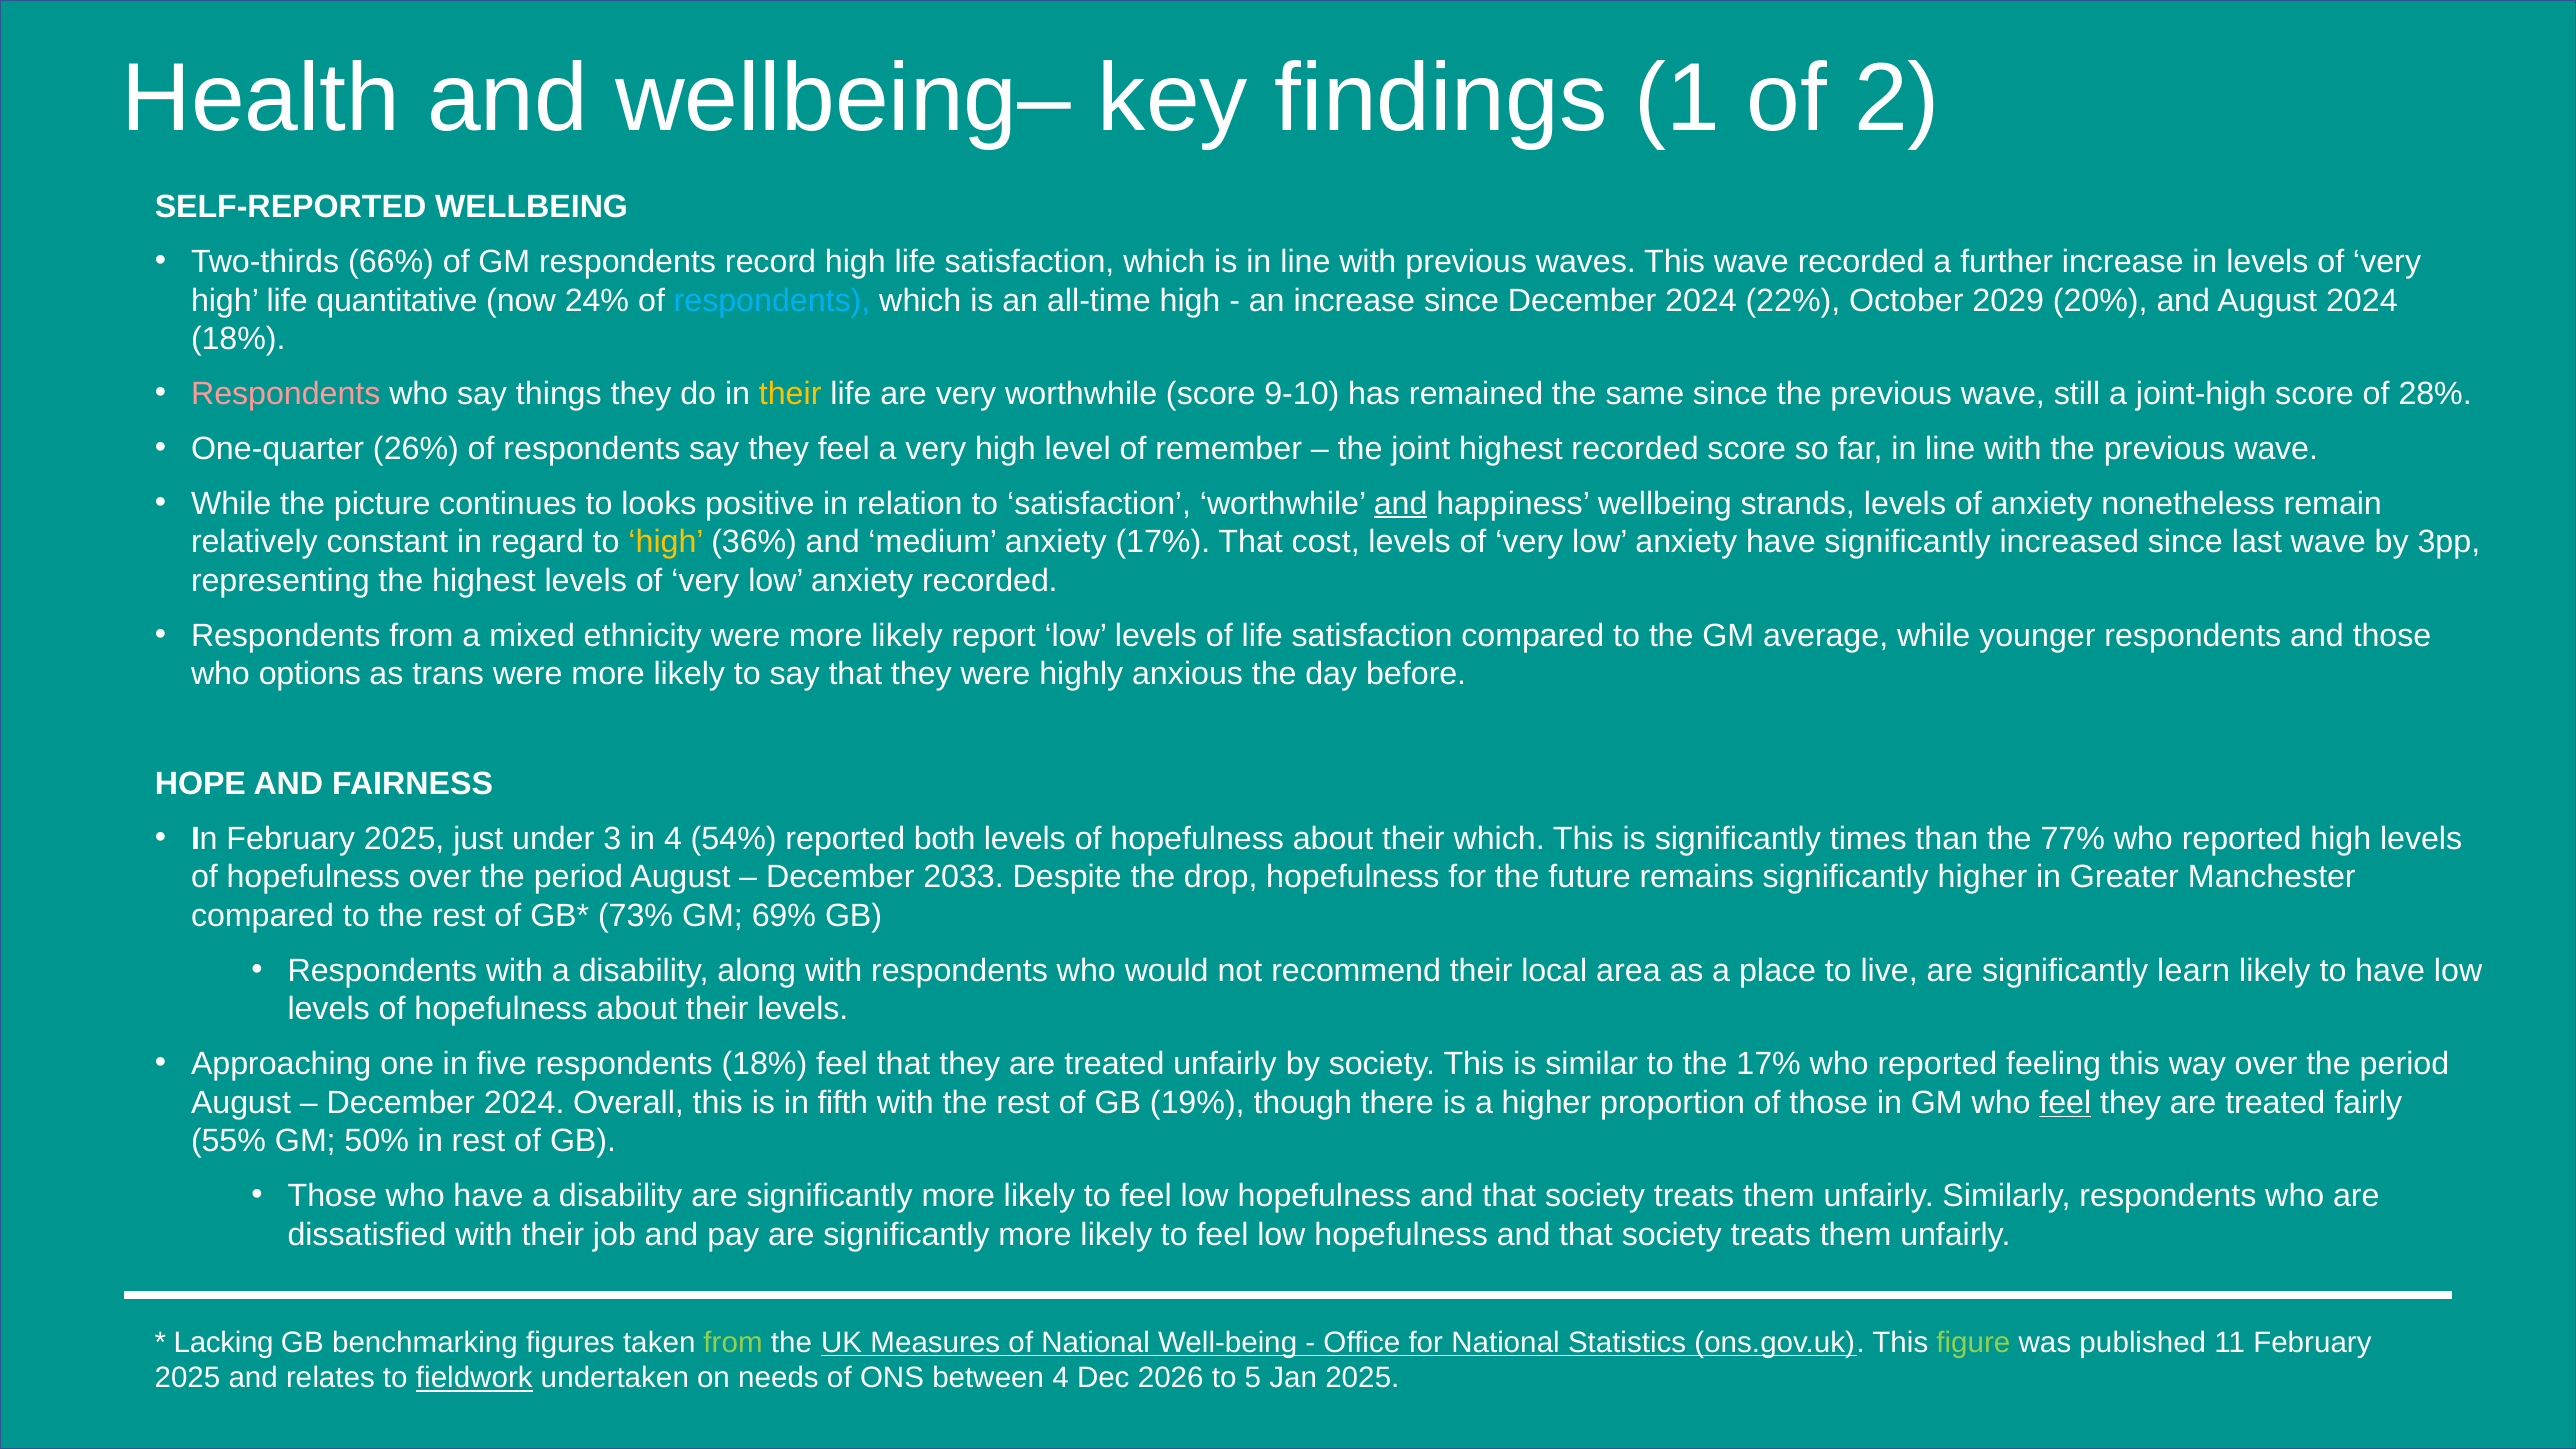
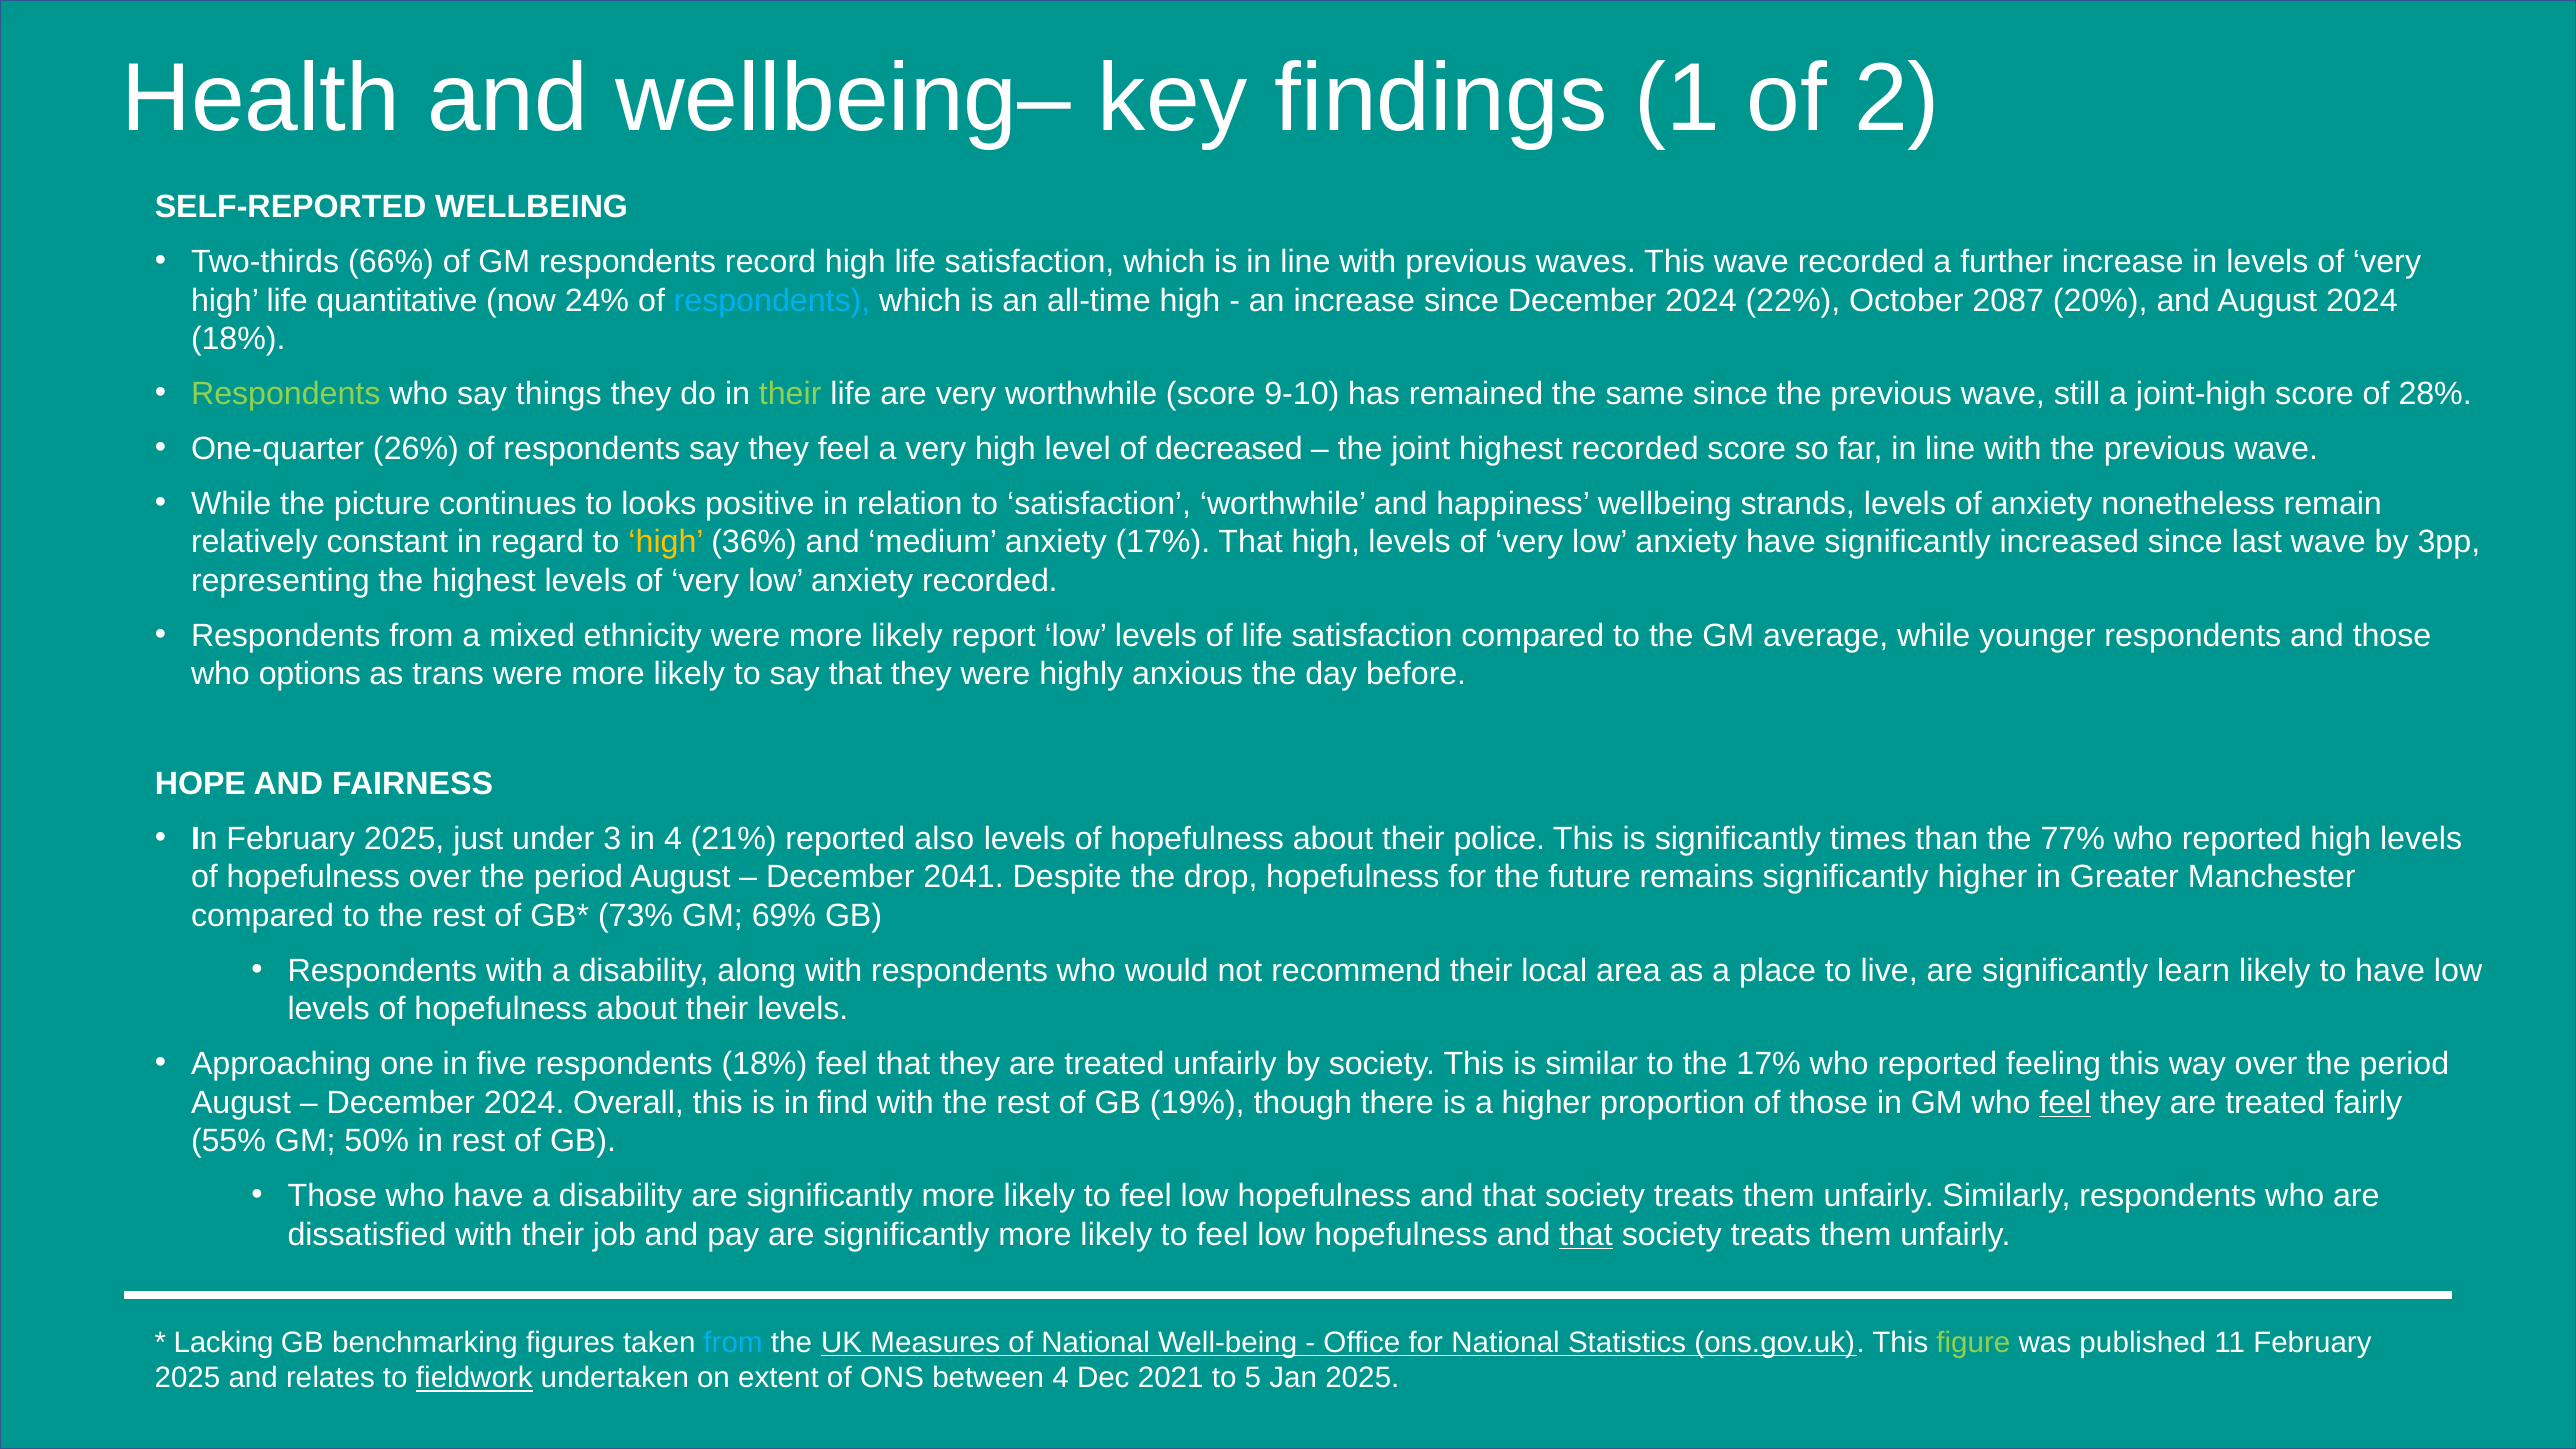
2029: 2029 -> 2087
Respondents at (286, 394) colour: pink -> light green
their at (790, 394) colour: yellow -> light green
remember: remember -> decreased
and at (1401, 504) underline: present -> none
That cost: cost -> high
54%: 54% -> 21%
both: both -> also
their which: which -> police
2033: 2033 -> 2041
fifth: fifth -> find
that at (1586, 1235) underline: none -> present
from at (733, 1343) colour: light green -> light blue
needs: needs -> extent
2026: 2026 -> 2021
